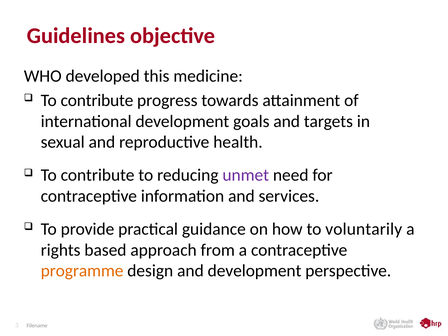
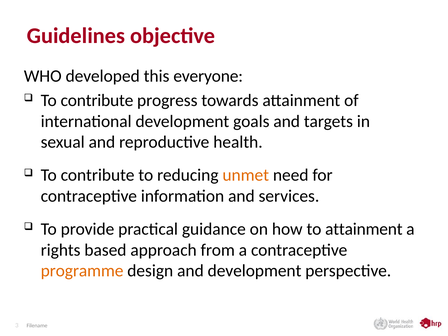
medicine: medicine -> everyone
unmet colour: purple -> orange
to voluntarily: voluntarily -> attainment
